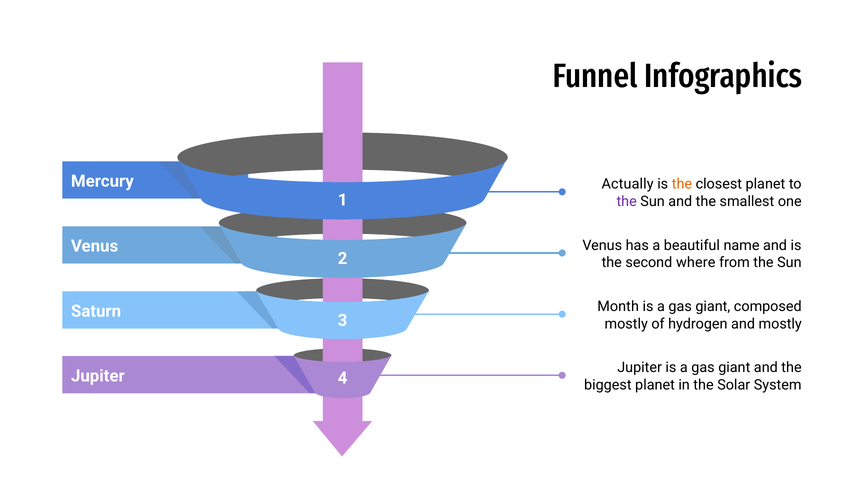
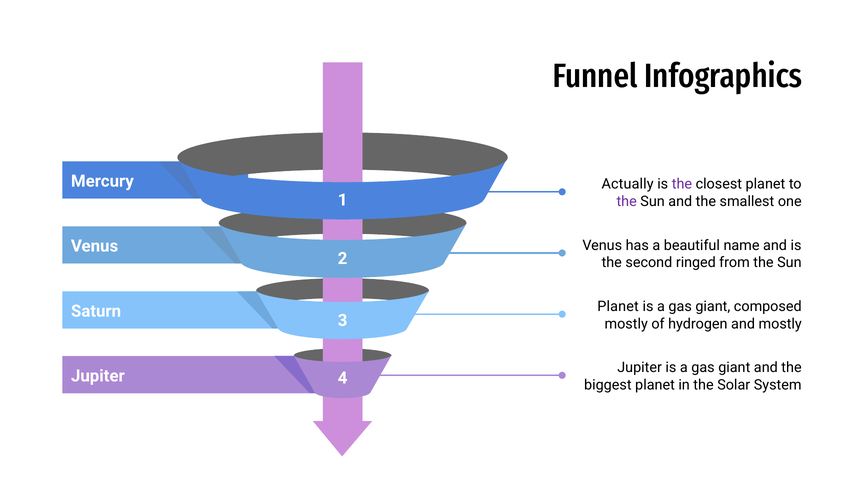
the at (682, 184) colour: orange -> purple
where: where -> ringed
Month at (618, 306): Month -> Planet
